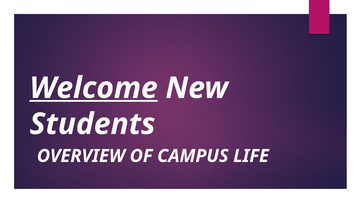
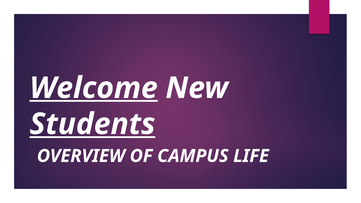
Students underline: none -> present
